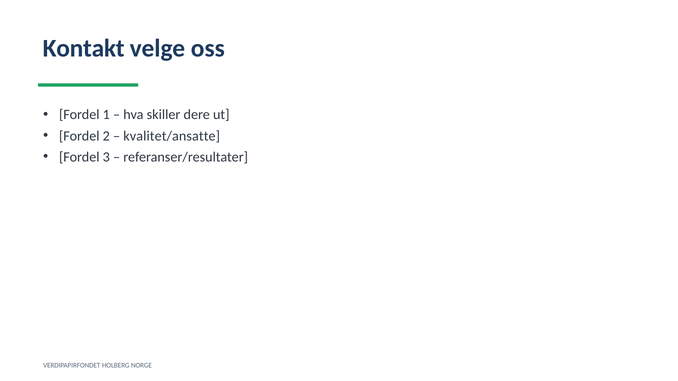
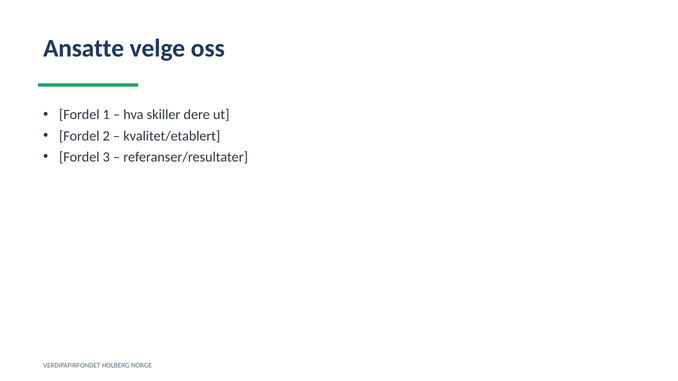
Kontakt: Kontakt -> Ansatte
kvalitet/ansatte: kvalitet/ansatte -> kvalitet/etablert
